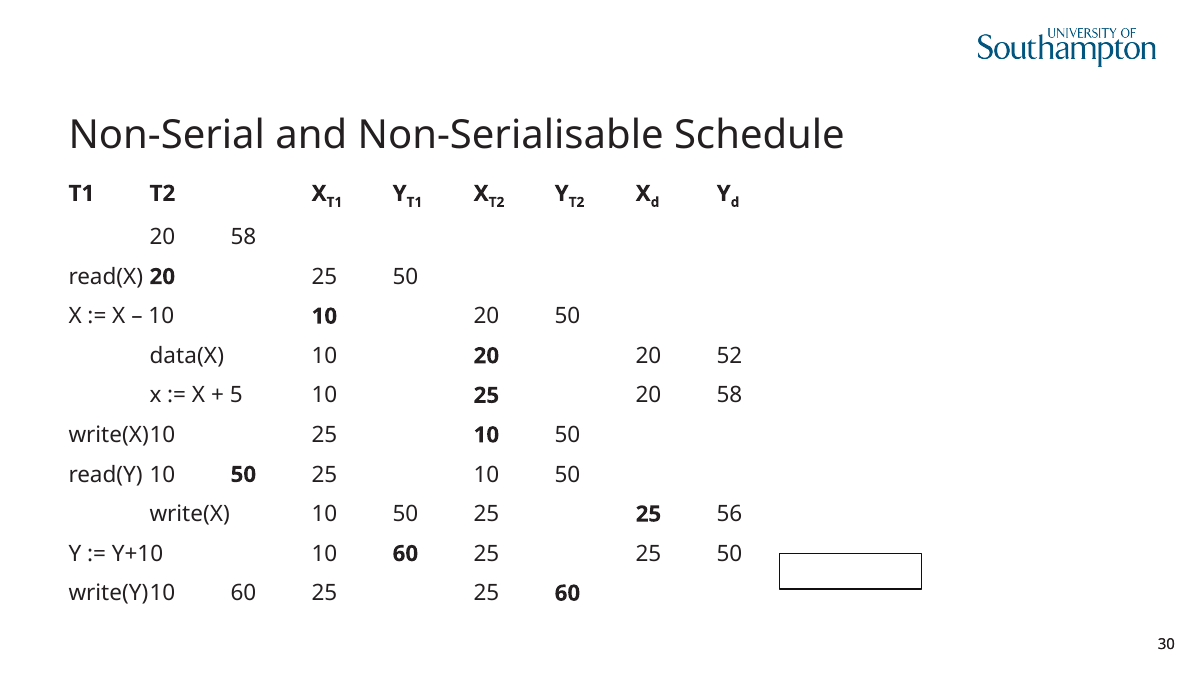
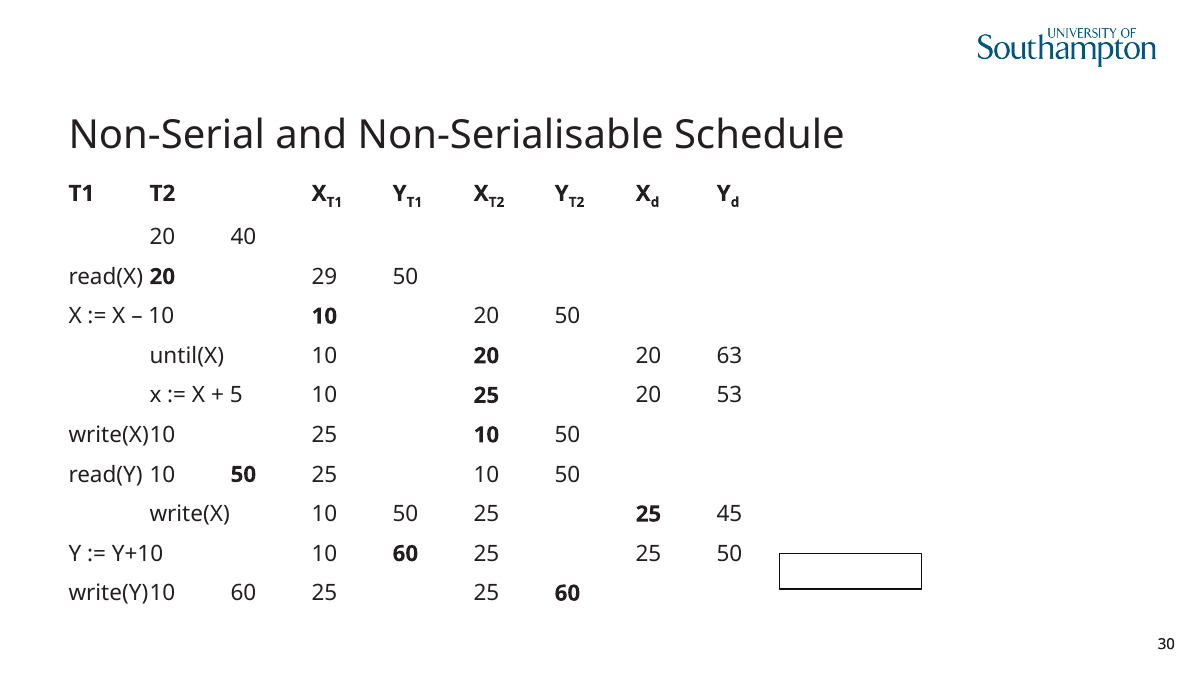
58 at (243, 237): 58 -> 40
20 25: 25 -> 29
data(X: data(X -> until(X
52: 52 -> 63
25 20 58: 58 -> 53
56: 56 -> 45
